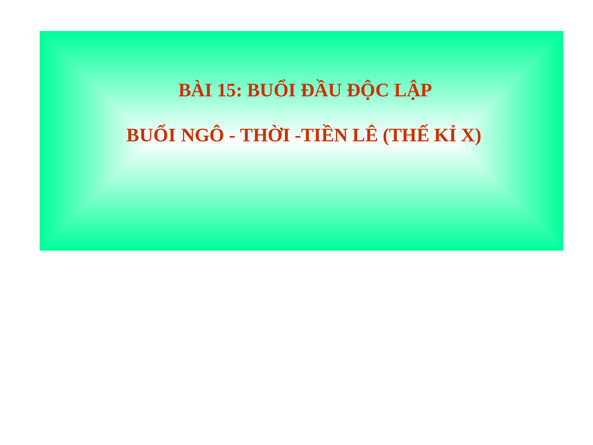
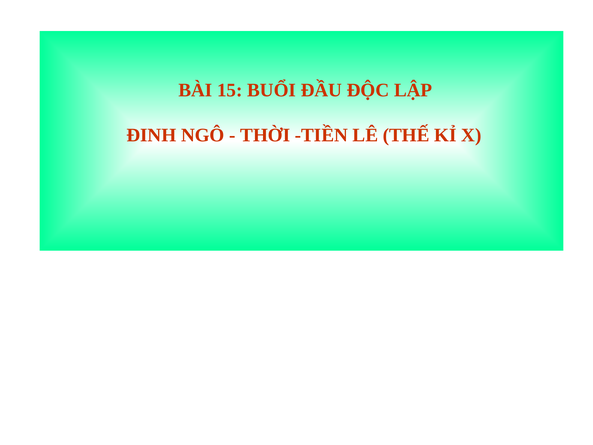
BUỔI at (151, 135): BUỔI -> ĐINH
